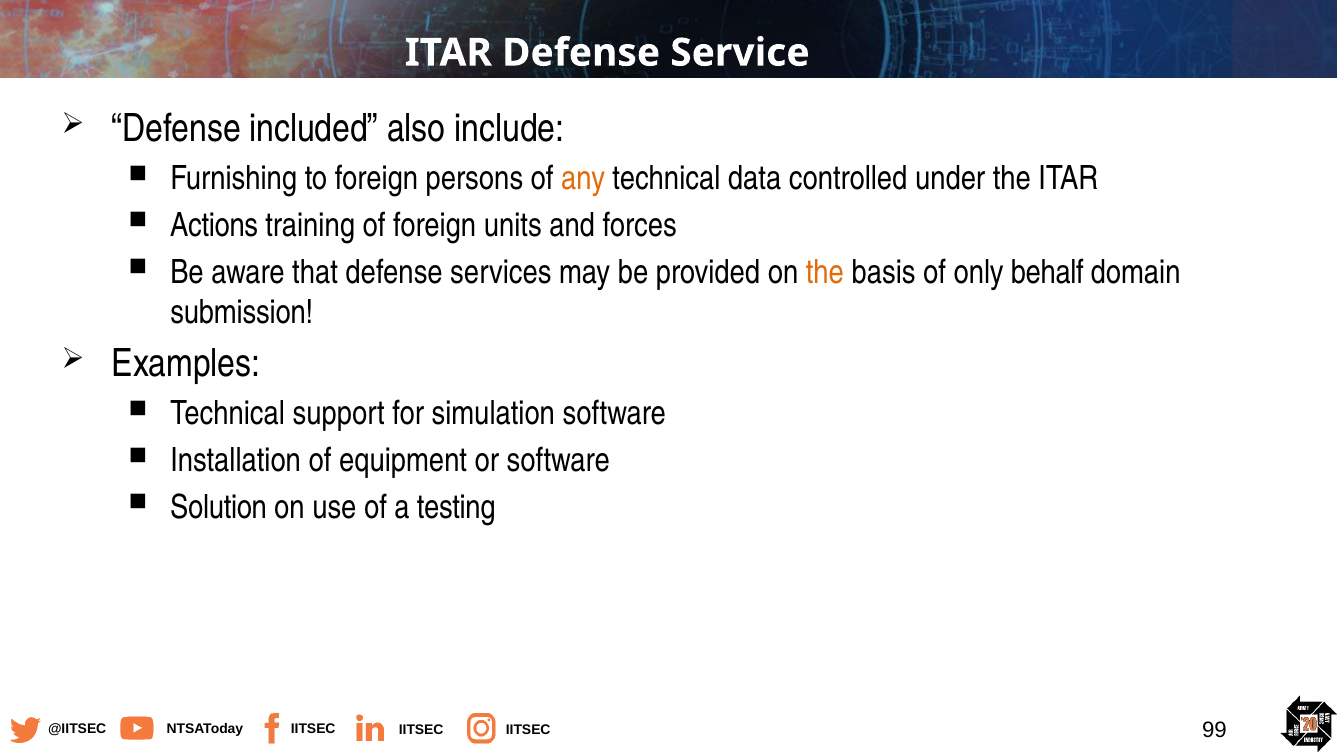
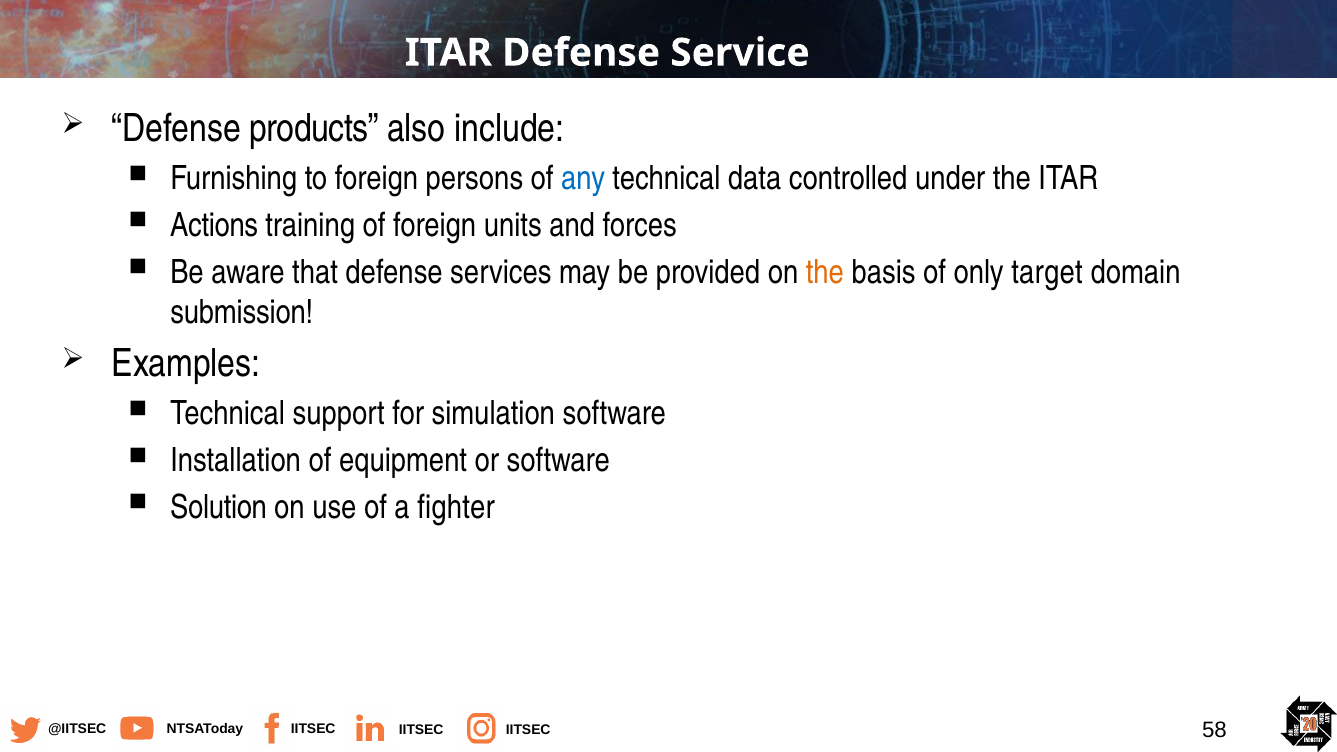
included: included -> products
any colour: orange -> blue
behalf: behalf -> target
testing: testing -> fighter
99: 99 -> 58
